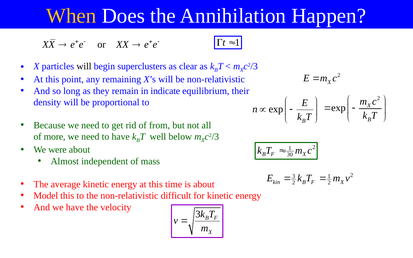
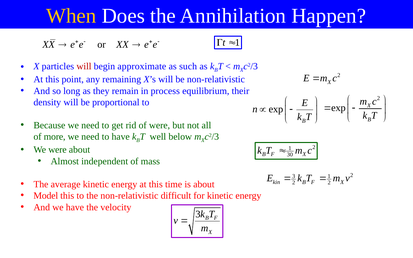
will at (84, 66) colour: black -> red
superclusters: superclusters -> approximate
clear: clear -> such
indicate: indicate -> process
of from: from -> were
